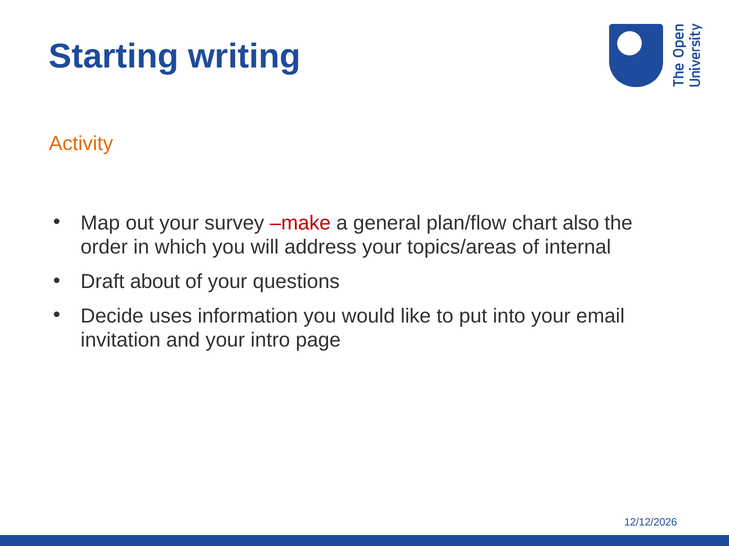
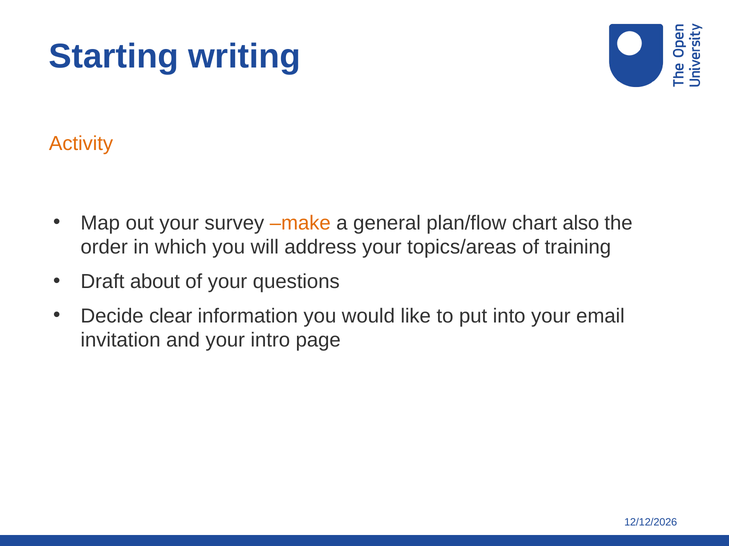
make colour: red -> orange
internal: internal -> training
uses: uses -> clear
